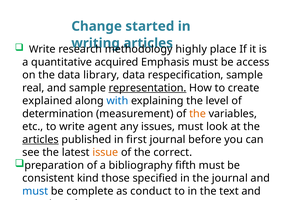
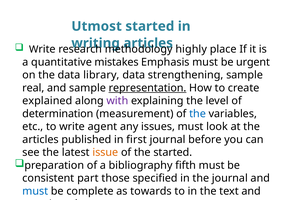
Change: Change -> Utmost
acquired: acquired -> mistakes
access: access -> urgent
respecification: respecification -> strengthening
with at (117, 101) colour: blue -> purple
the at (198, 114) colour: orange -> blue
articles at (41, 140) underline: present -> none
the correct: correct -> started
kind: kind -> part
conduct: conduct -> towards
